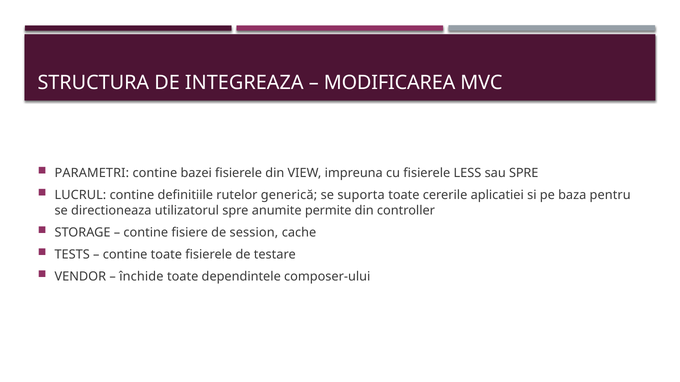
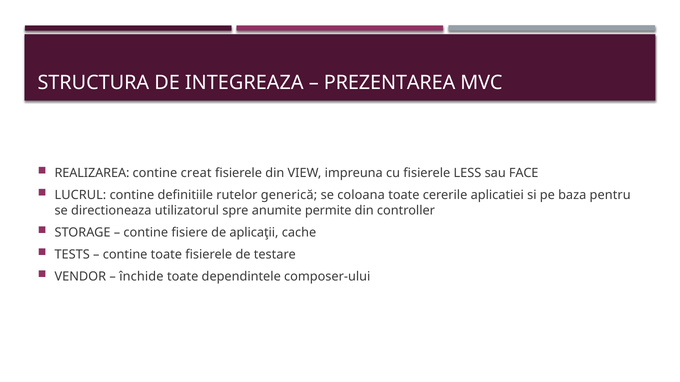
MODIFICAREA: MODIFICAREA -> PREZENTAREA
PARAMETRI: PARAMETRI -> REALIZAREA
bazei: bazei -> creat
sau SPRE: SPRE -> FACE
suporta: suporta -> coloana
session: session -> aplicaţii
